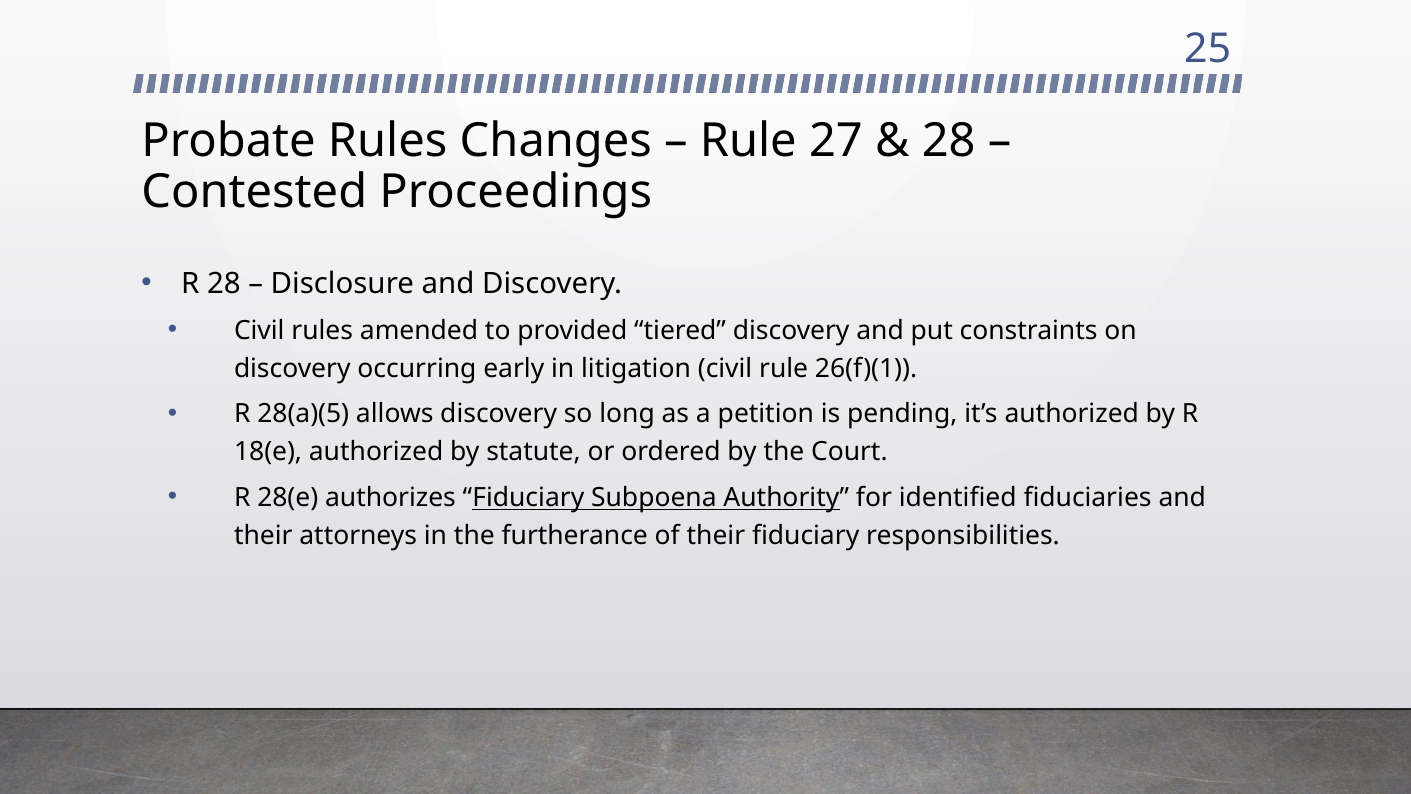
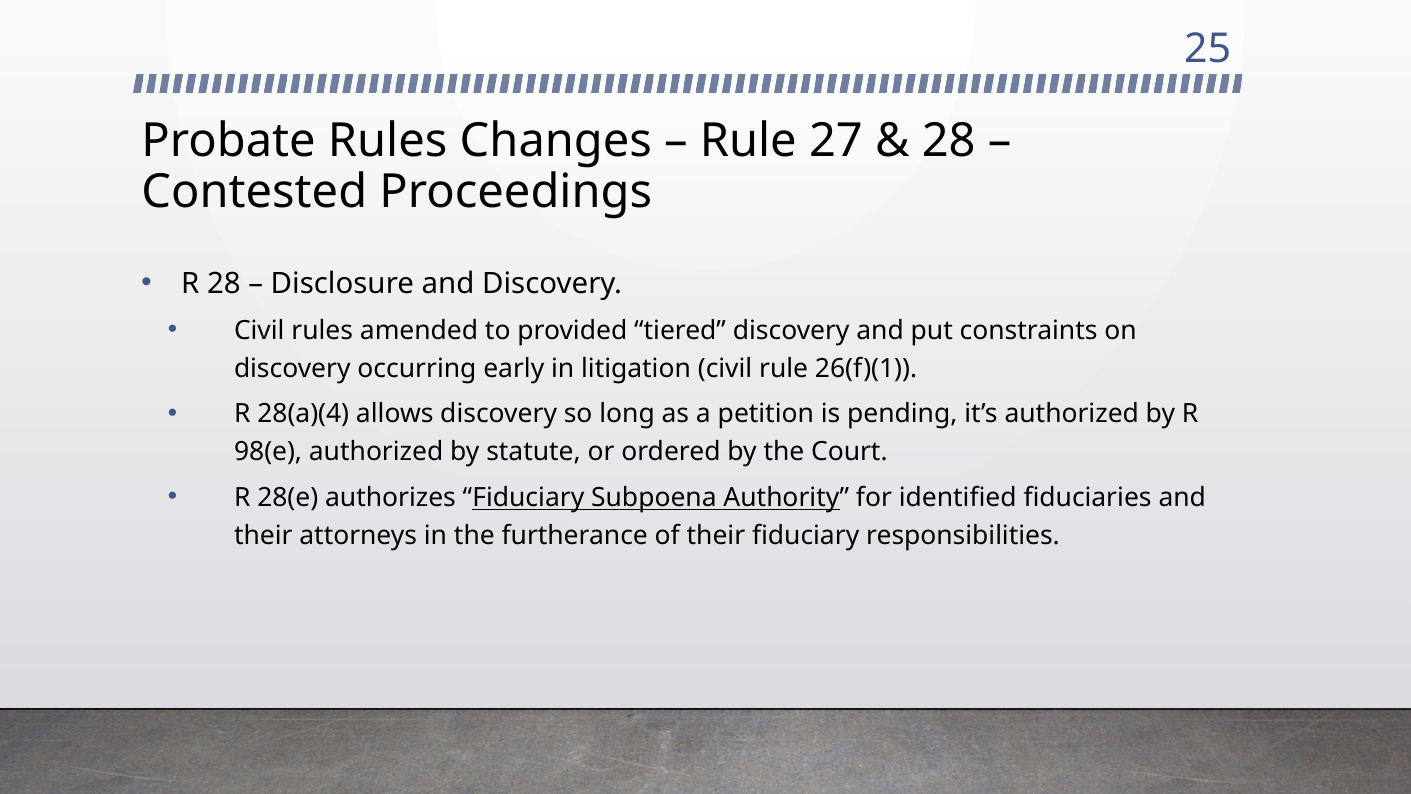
28(a)(5: 28(a)(5 -> 28(a)(4
18(e: 18(e -> 98(e
